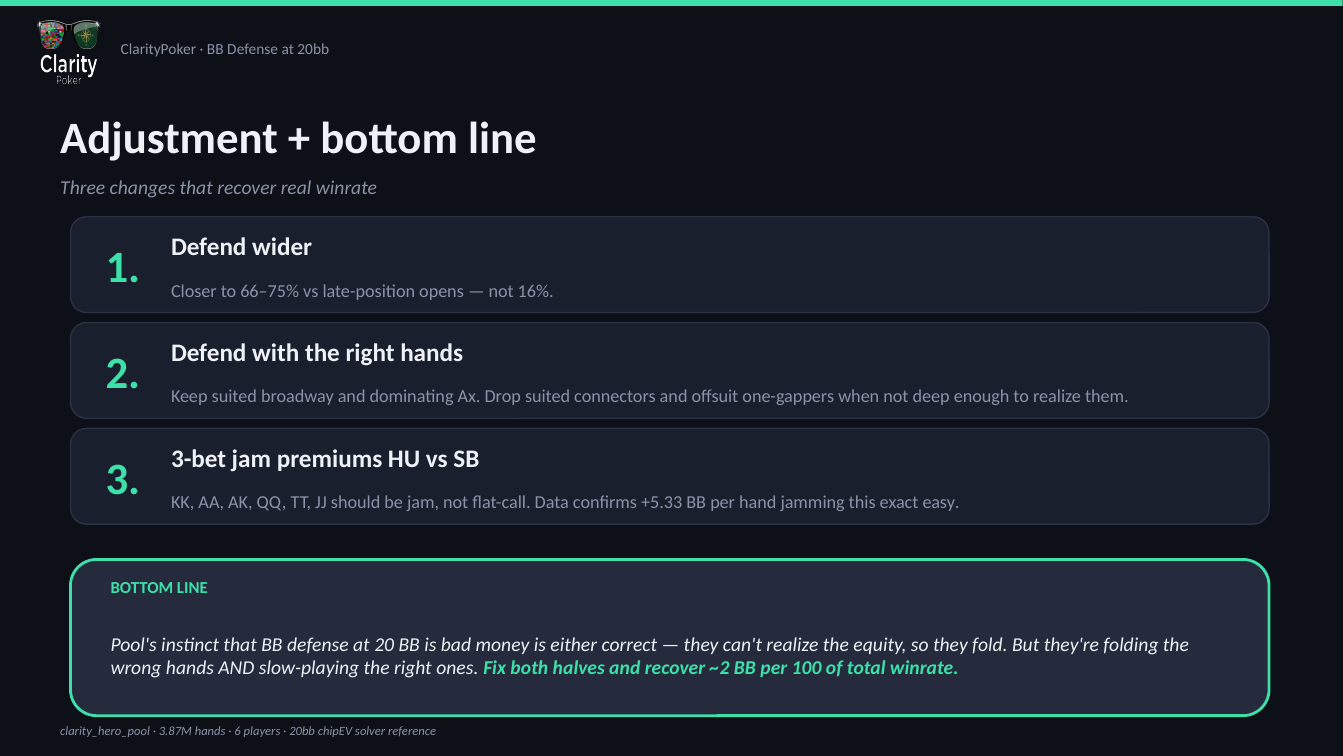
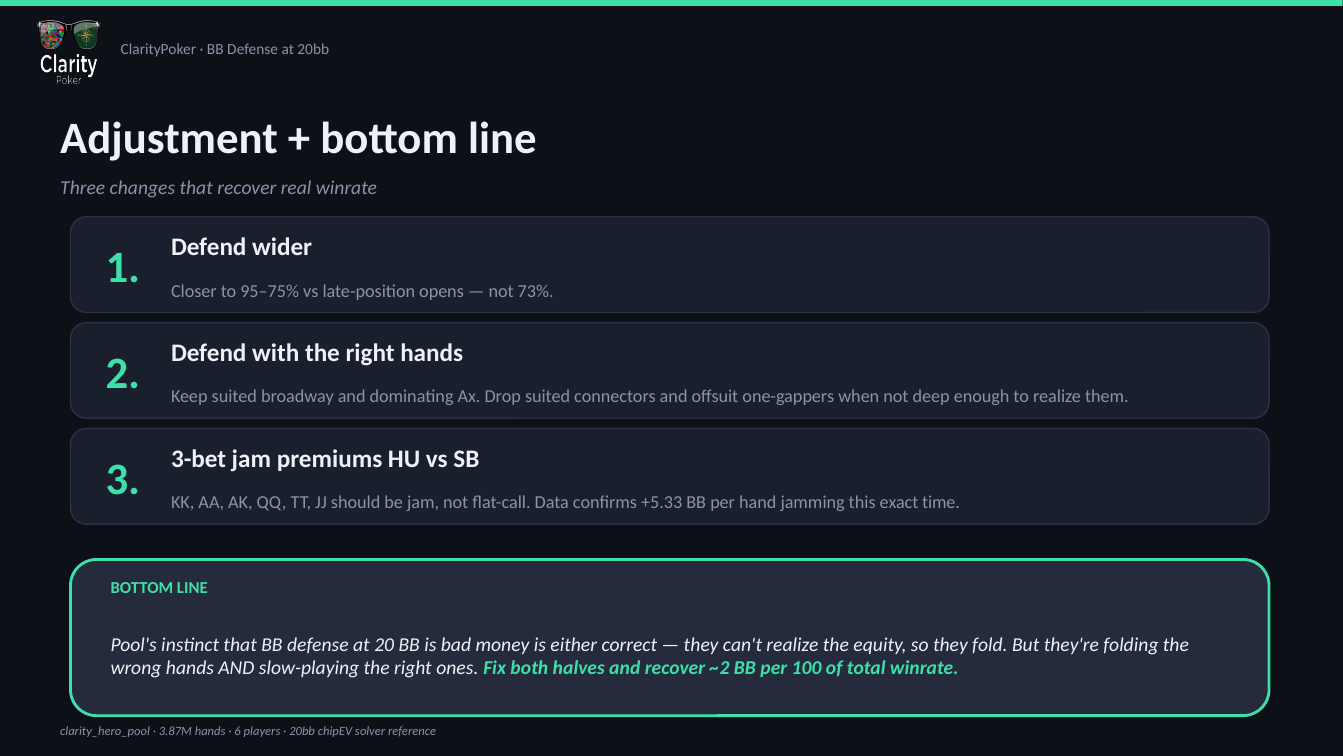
66–75%: 66–75% -> 95–75%
16%: 16% -> 73%
easy: easy -> time
